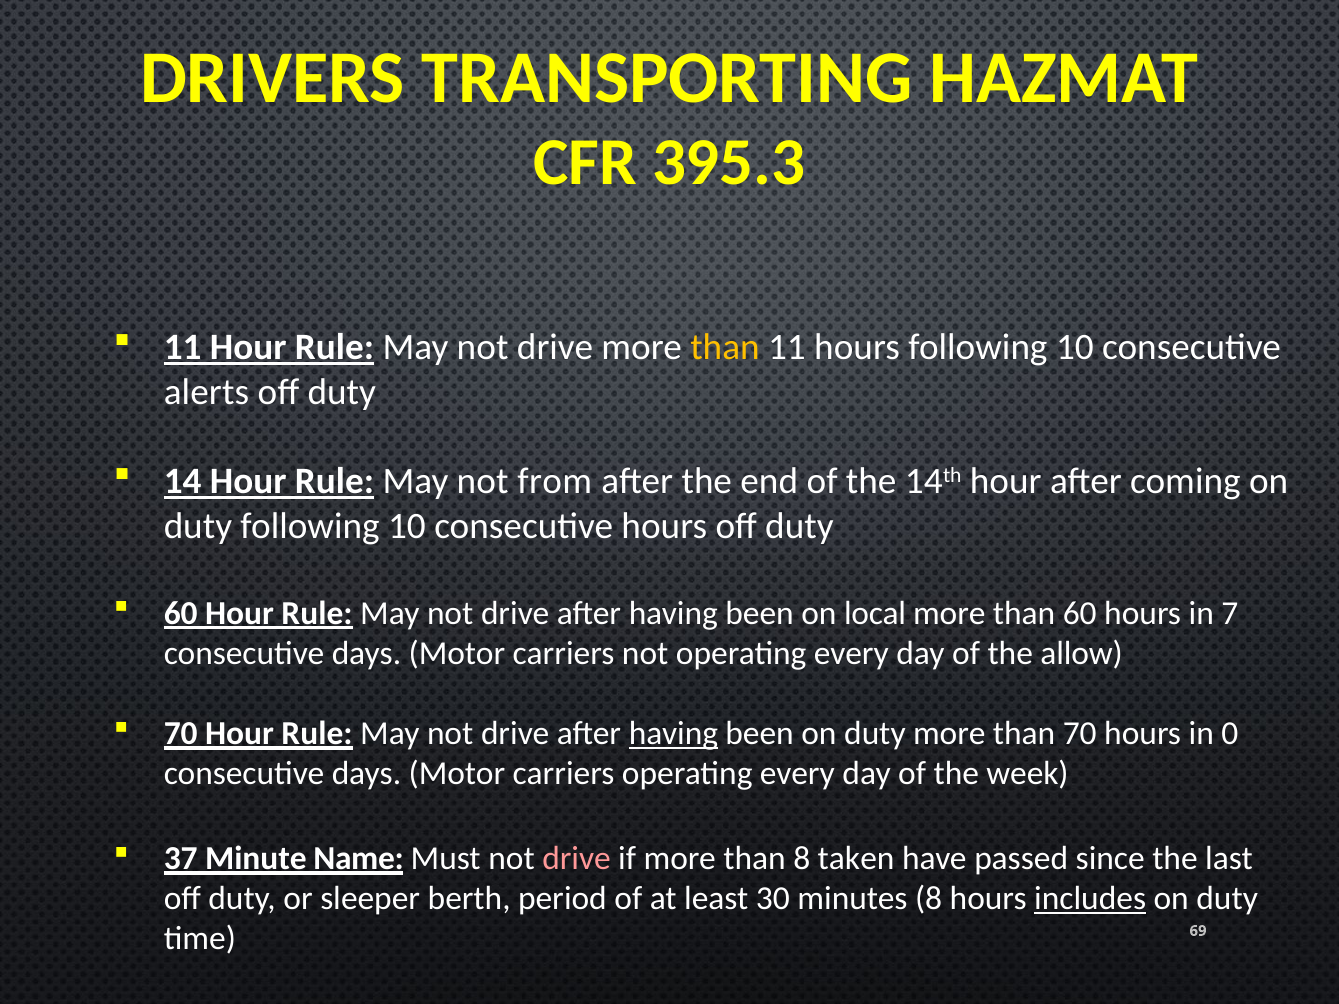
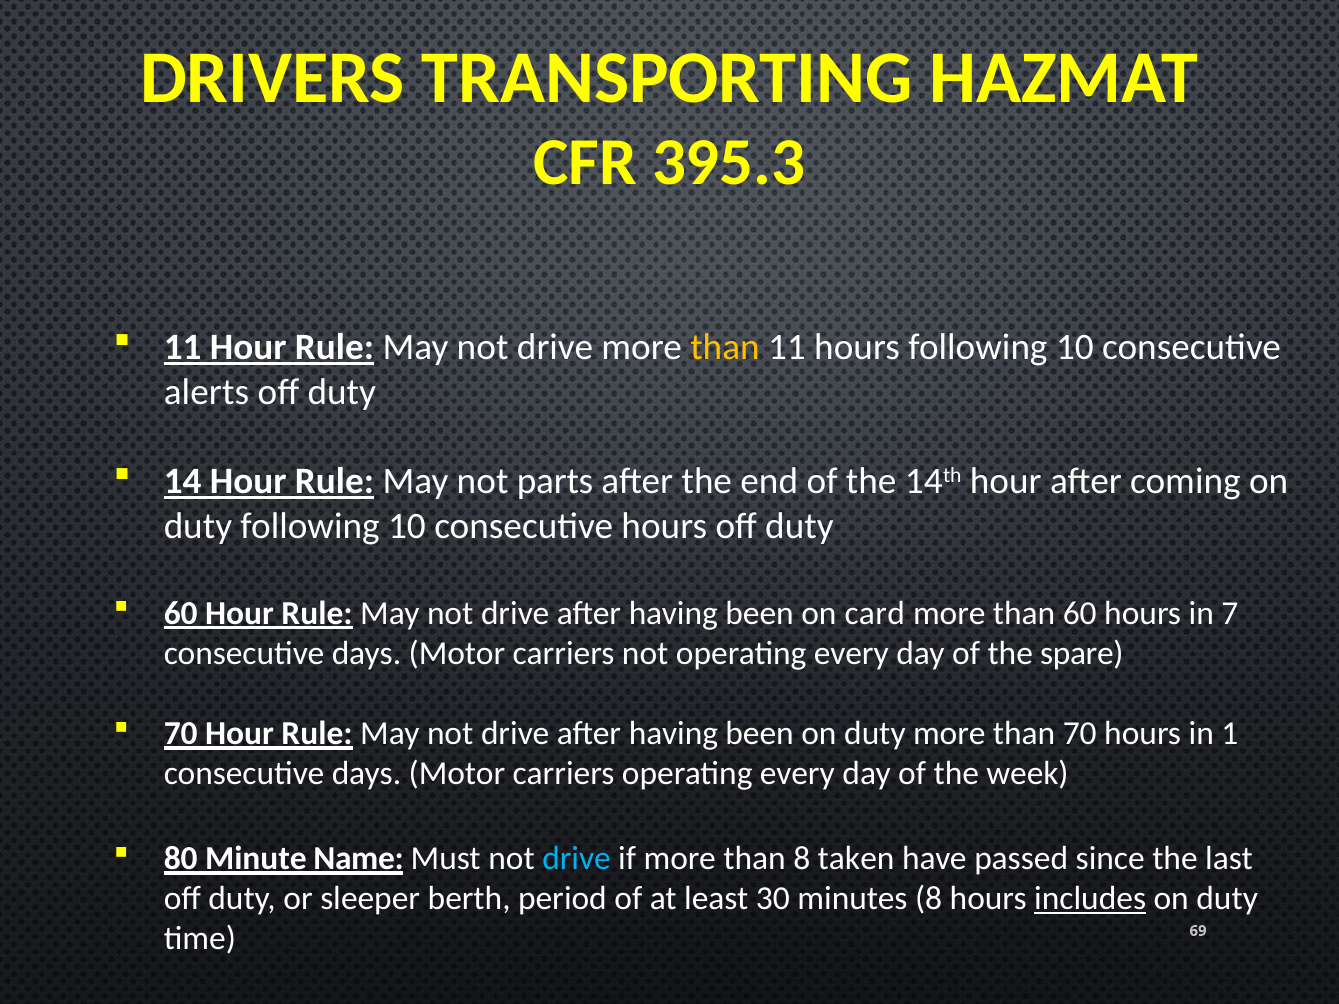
from: from -> parts
local: local -> card
allow: allow -> spare
having at (673, 734) underline: present -> none
0: 0 -> 1
37: 37 -> 80
drive at (577, 859) colour: pink -> light blue
